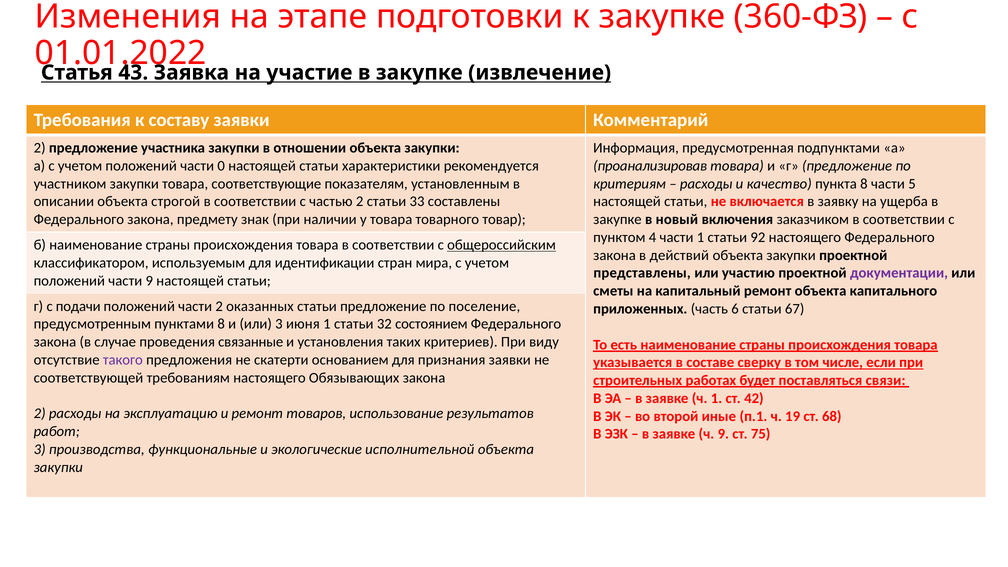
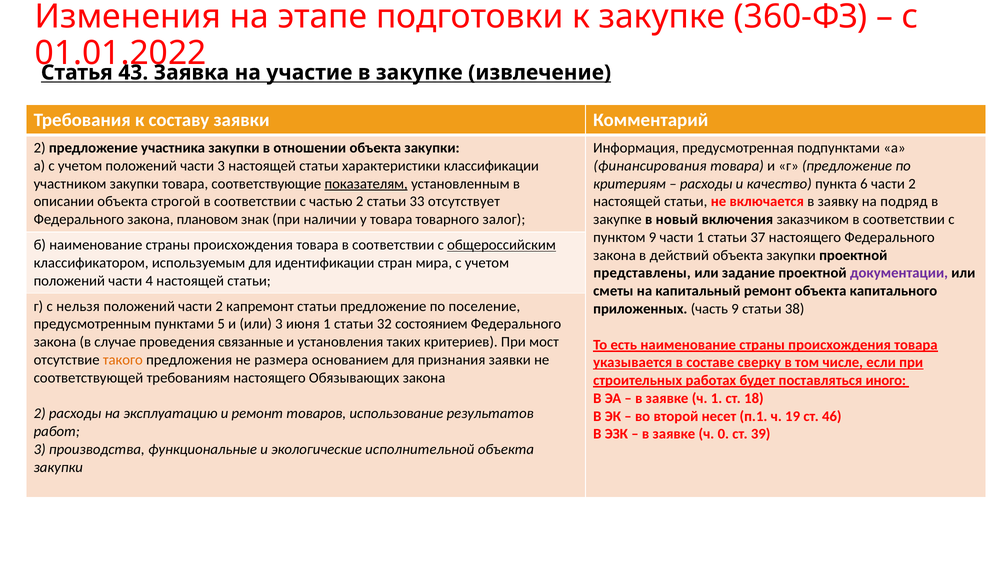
части 0: 0 -> 3
рекомендуется: рекомендуется -> классификации
проанализировав: проанализировав -> финансирования
показателям underline: none -> present
пункта 8: 8 -> 6
5 at (912, 184): 5 -> 2
составлены: составлены -> отсутствует
ущерба: ущерба -> подряд
предмету: предмету -> плановом
товар: товар -> залог
пунктом 4: 4 -> 9
92: 92 -> 37
участию: участию -> задание
части 9: 9 -> 4
подачи: подачи -> нельзя
оказанных: оказанных -> капремонт
часть 6: 6 -> 9
67: 67 -> 38
пунктами 8: 8 -> 5
виду: виду -> мост
такого colour: purple -> orange
скатерти: скатерти -> размера
связи: связи -> иного
42: 42 -> 18
иные: иные -> несет
68: 68 -> 46
ч 9: 9 -> 0
75: 75 -> 39
